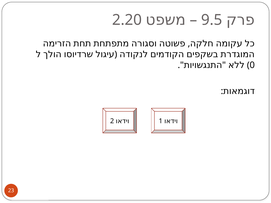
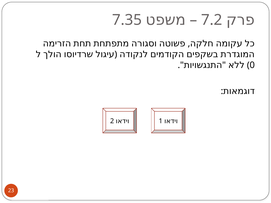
2.20: 2.20 -> 7.35
9.5: 9.5 -> 7.2
